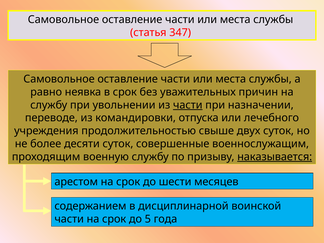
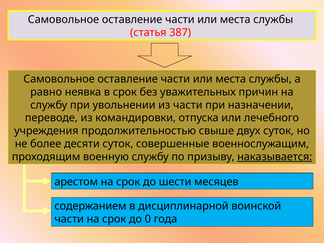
347: 347 -> 387
части at (188, 105) underline: present -> none
5: 5 -> 0
